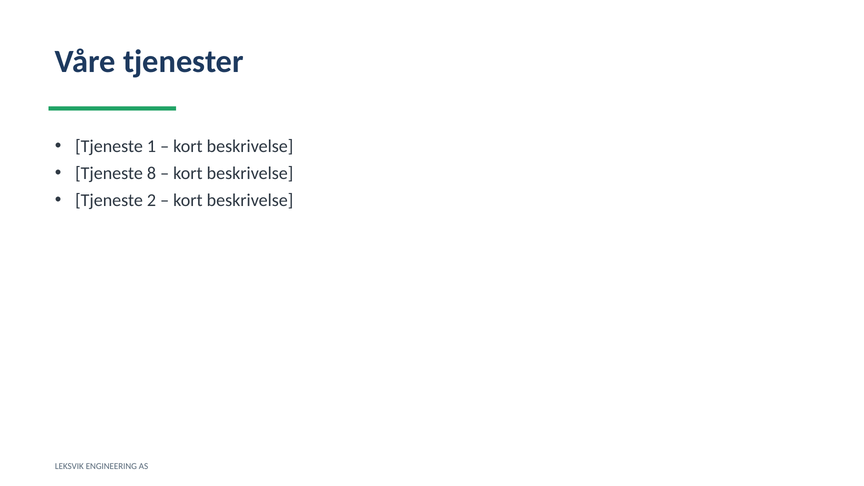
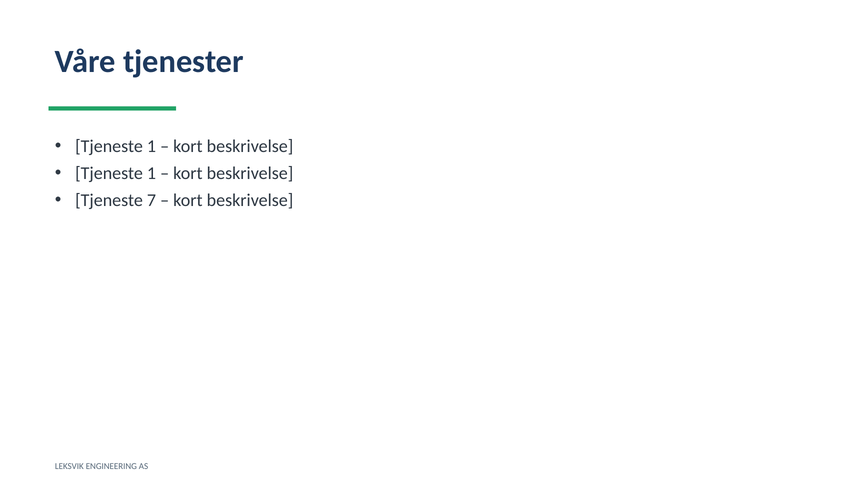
8 at (151, 173): 8 -> 1
2: 2 -> 7
